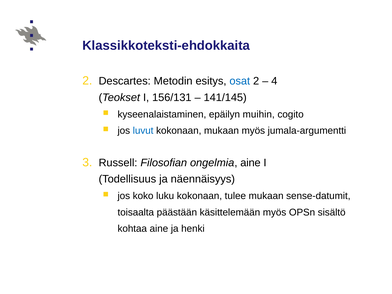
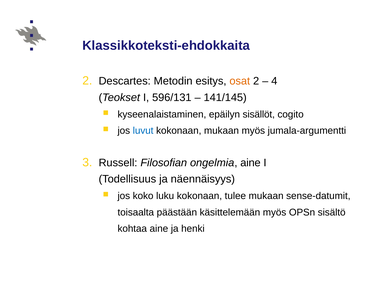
osat colour: blue -> orange
156/131: 156/131 -> 596/131
muihin: muihin -> sisällöt
